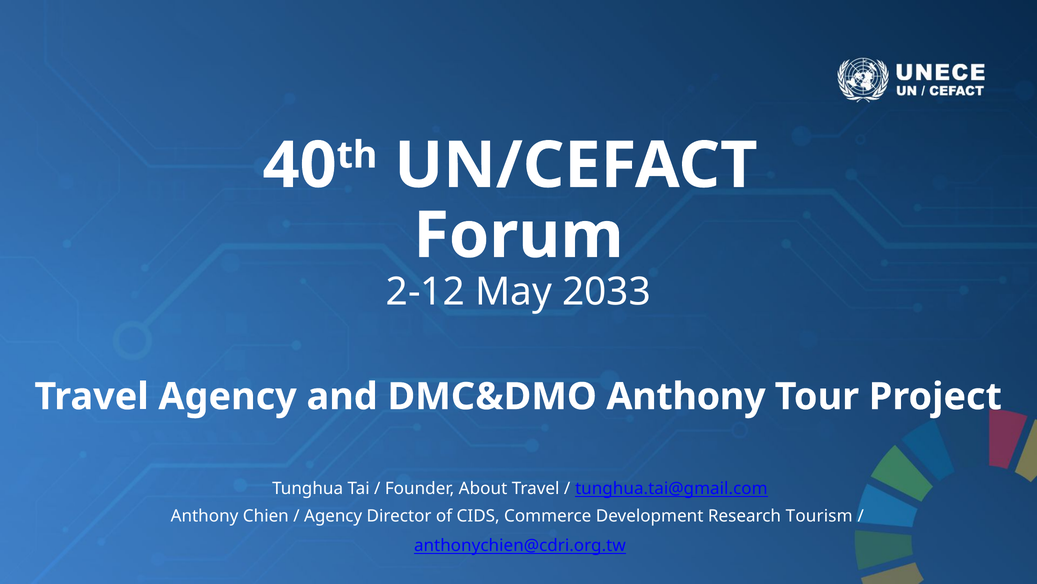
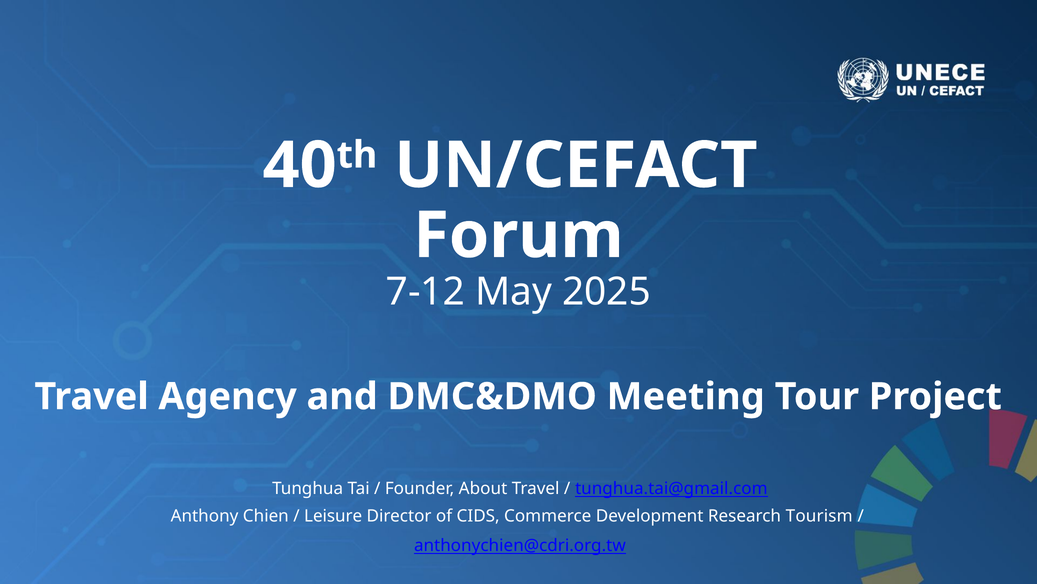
2-12: 2-12 -> 7-12
2033: 2033 -> 2025
DMC&DMO Anthony: Anthony -> Meeting
Agency at (333, 516): Agency -> Leisure
